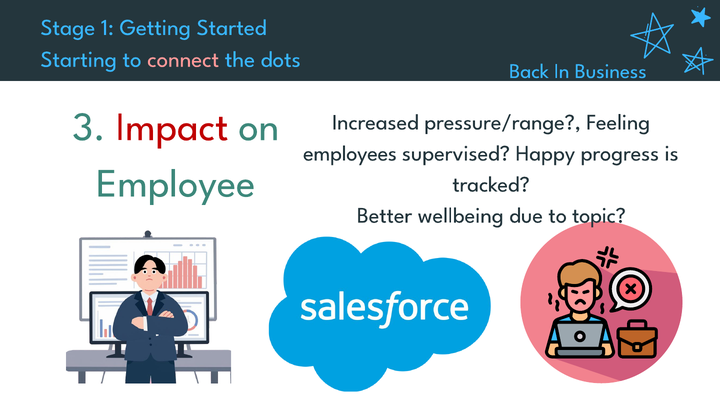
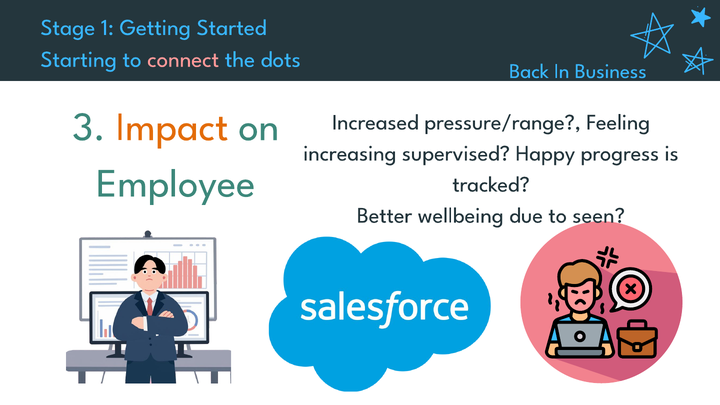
Impact colour: red -> orange
employees: employees -> increasing
topic: topic -> seen
